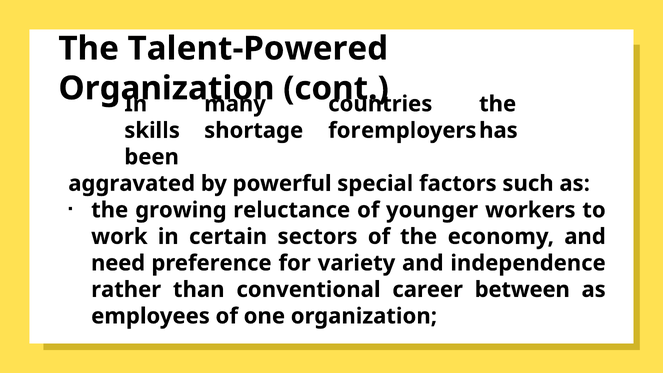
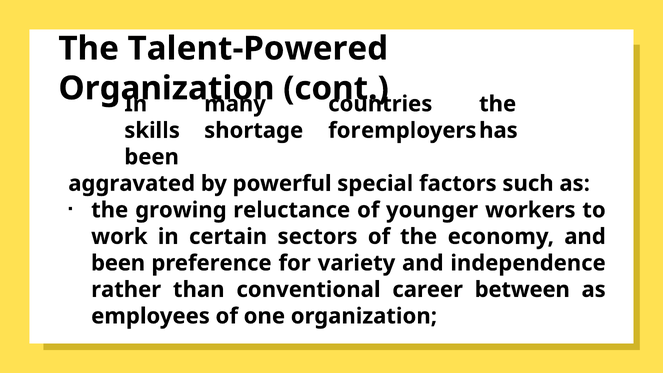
need at (118, 263): need -> been
